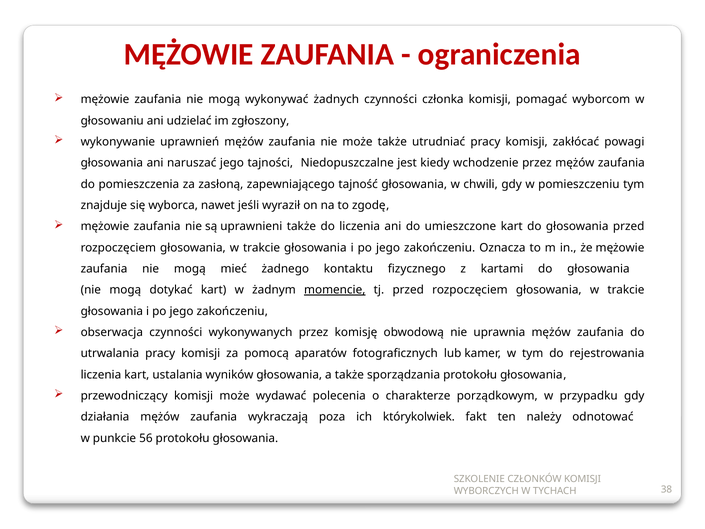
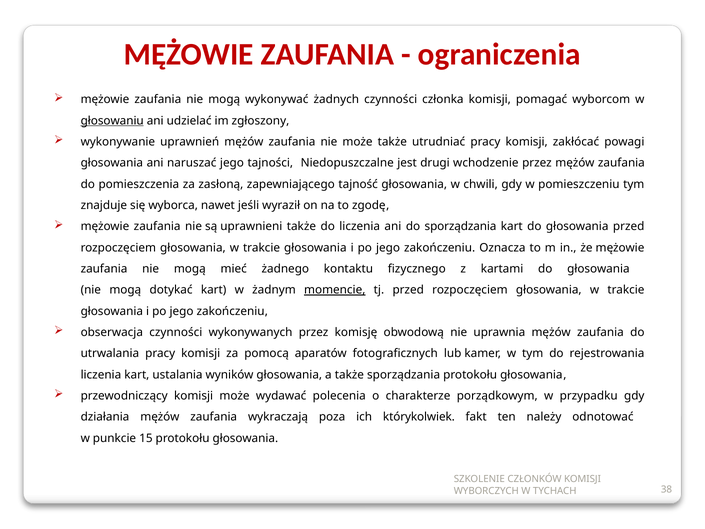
głosowaniu underline: none -> present
kiedy: kiedy -> drugi
do umieszczone: umieszczone -> sporządzania
56: 56 -> 15
